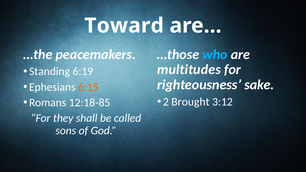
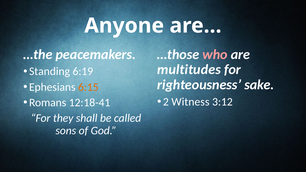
Toward: Toward -> Anyone
who colour: light blue -> pink
Brought: Brought -> Witness
12:18-85: 12:18-85 -> 12:18-41
